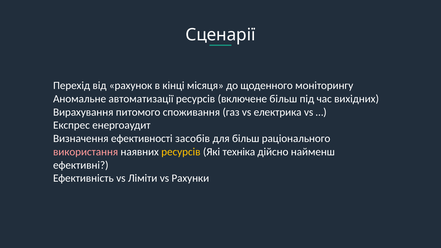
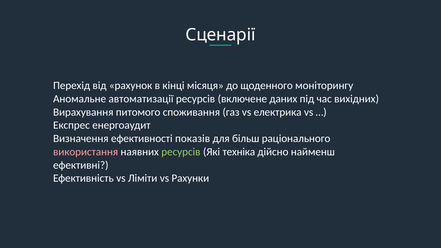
включене більш: більш -> даних
засобів: засобів -> показів
ресурсів at (181, 152) colour: yellow -> light green
